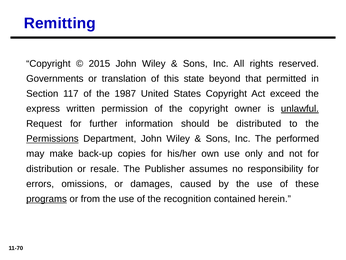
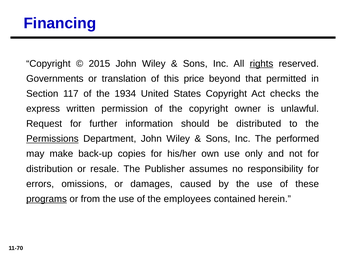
Remitting: Remitting -> Financing
rights underline: none -> present
state: state -> price
1987: 1987 -> 1934
exceed: exceed -> checks
unlawful underline: present -> none
recognition: recognition -> employees
